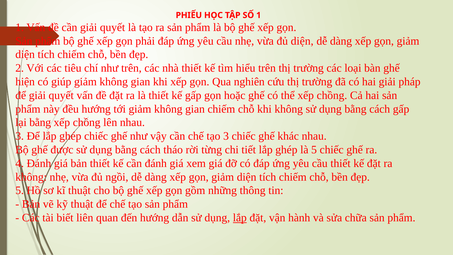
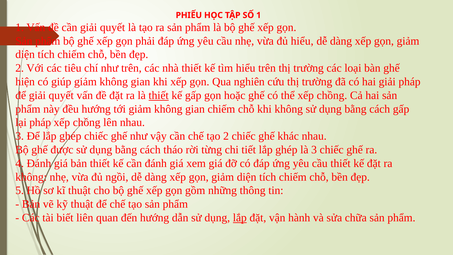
đủ diện: diện -> hiểu
thiết at (159, 95) underline: none -> present
lại bằng: bằng -> pháp
tạo 3: 3 -> 2
là 5: 5 -> 3
